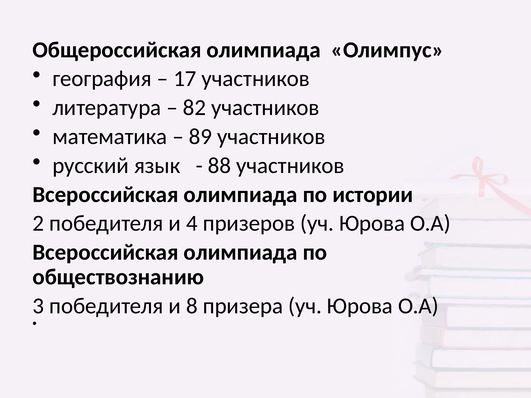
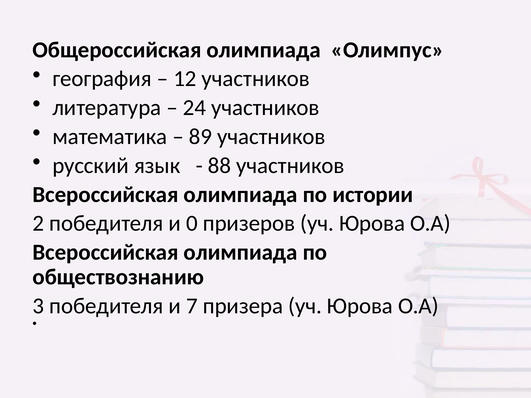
17: 17 -> 12
82: 82 -> 24
4: 4 -> 0
8: 8 -> 7
